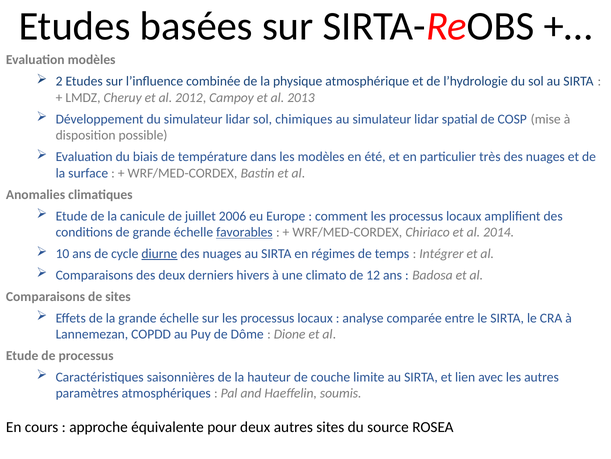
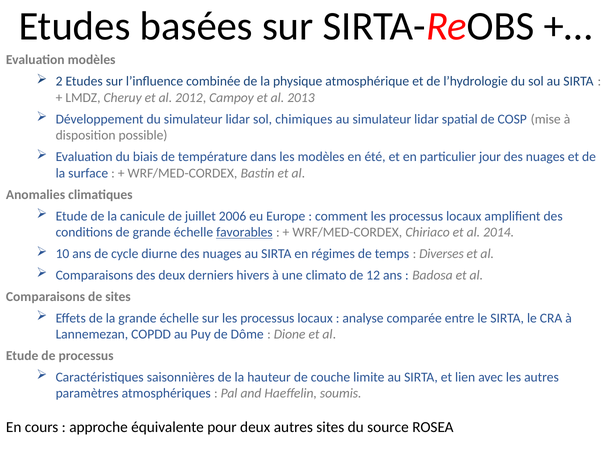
très: très -> jour
diurne underline: present -> none
Intégrer: Intégrer -> Diverses
